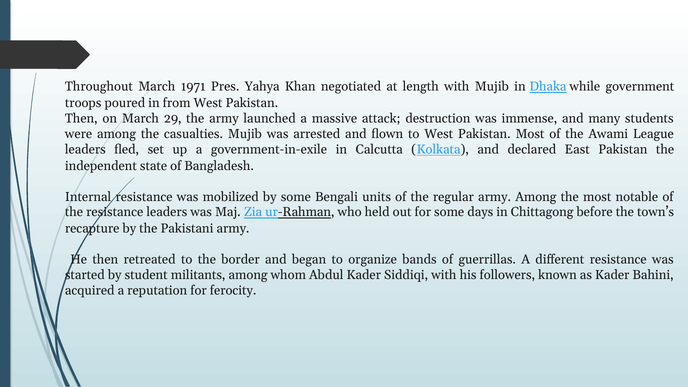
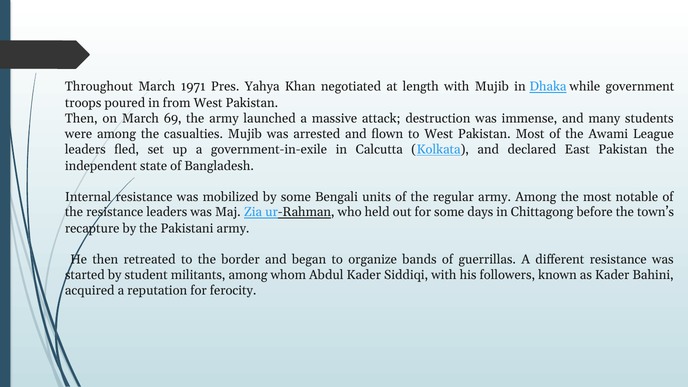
29: 29 -> 69
